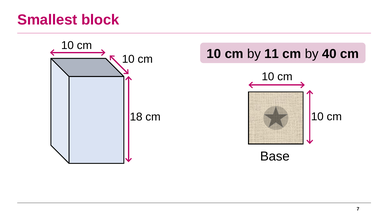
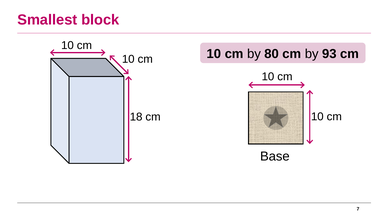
11: 11 -> 80
40: 40 -> 93
